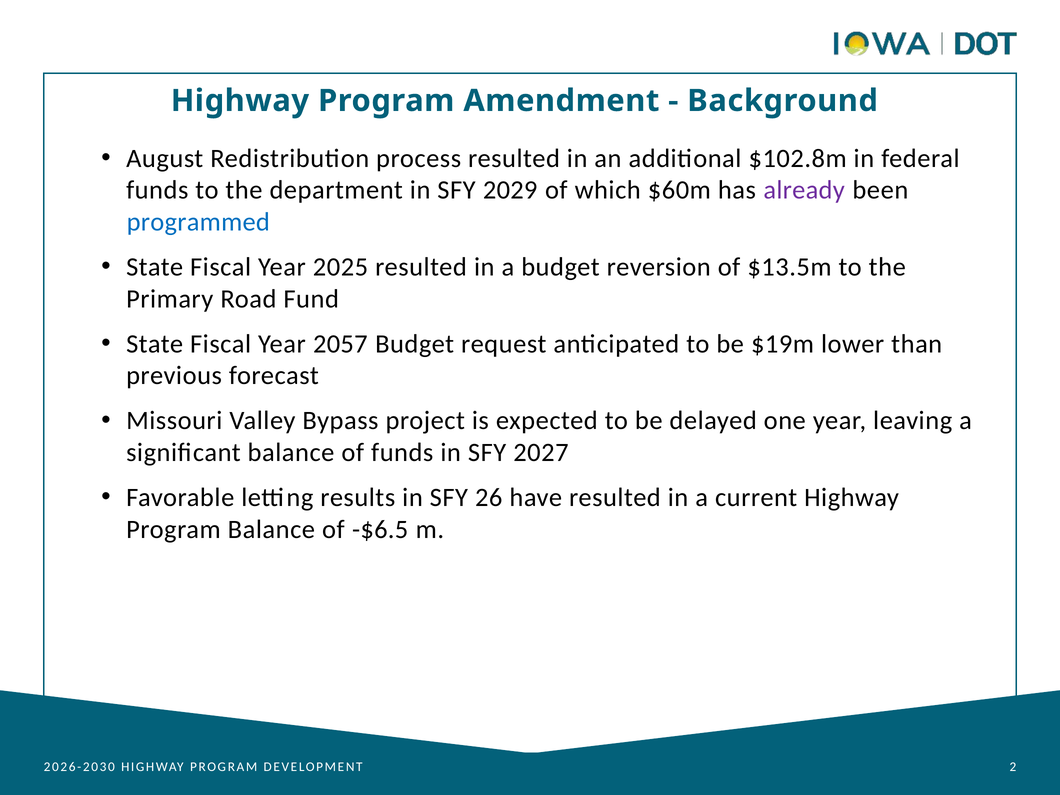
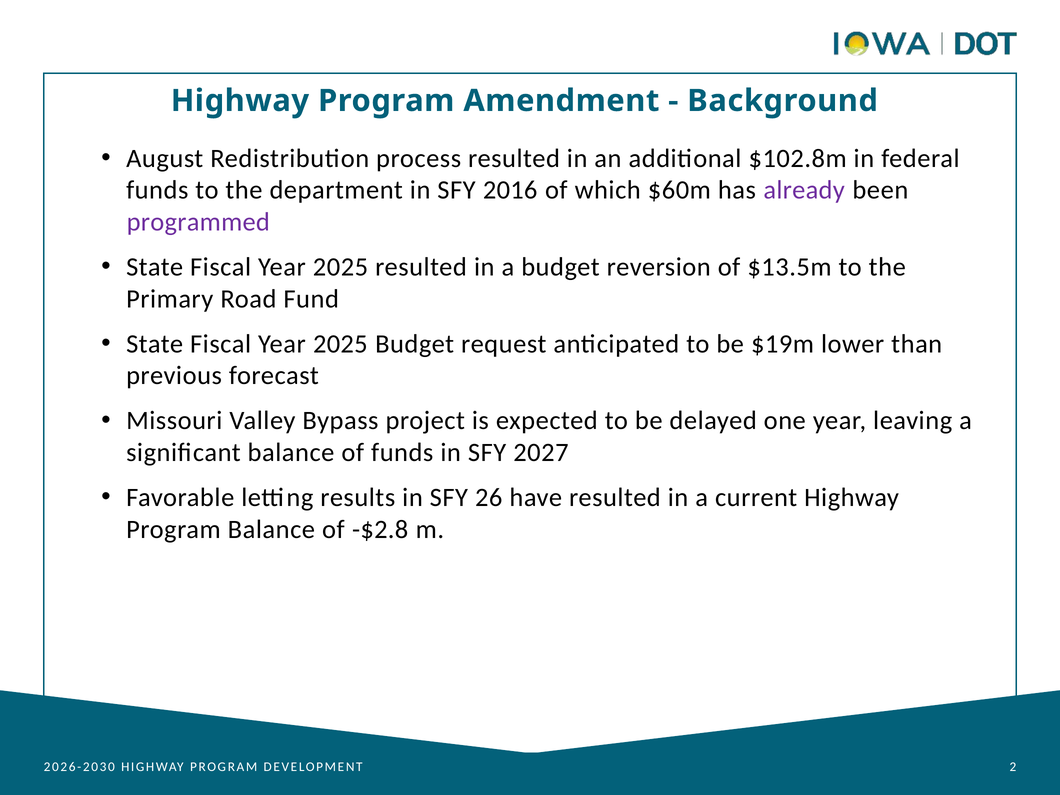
2029: 2029 -> 2016
programmed colour: blue -> purple
2057 at (340, 344): 2057 -> 2025
-$6.5: -$6.5 -> -$2.8
